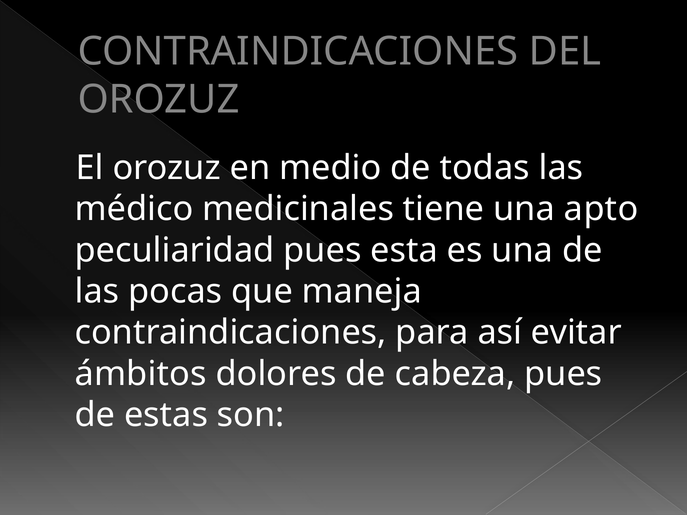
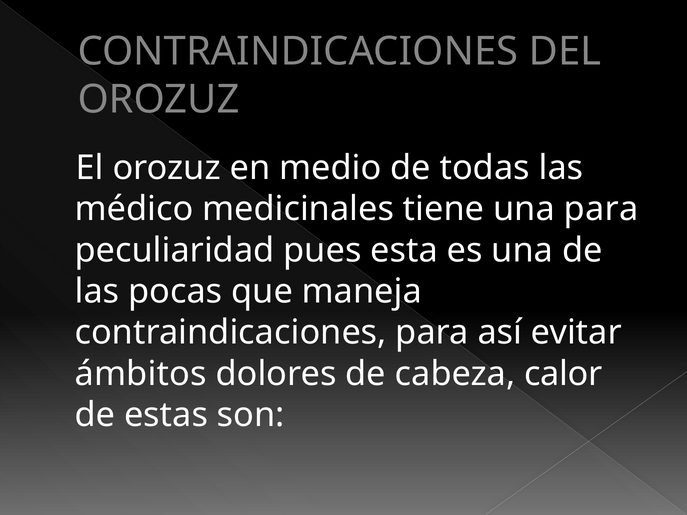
una apto: apto -> para
cabeza pues: pues -> calor
